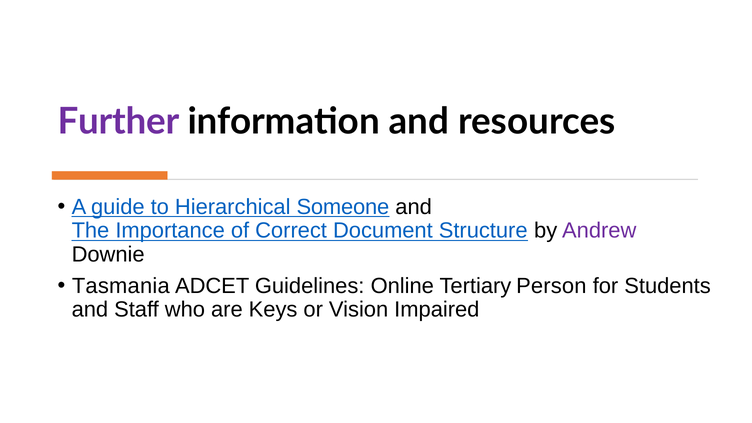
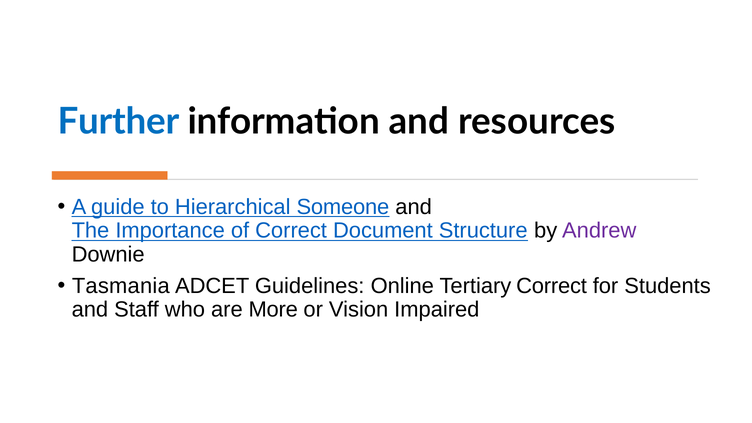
Further colour: purple -> blue
Tertiary Person: Person -> Correct
Keys: Keys -> More
